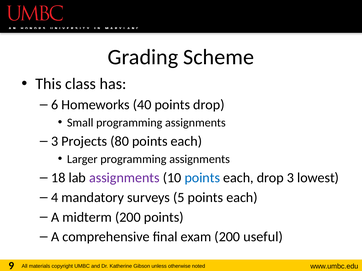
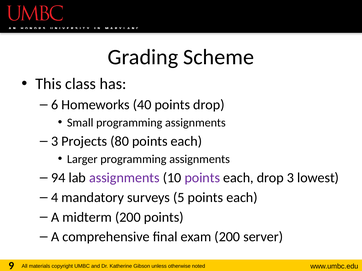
18: 18 -> 94
points at (202, 178) colour: blue -> purple
useful: useful -> server
